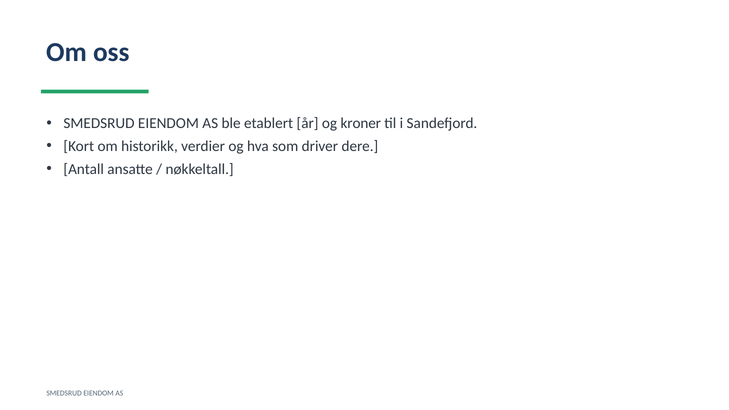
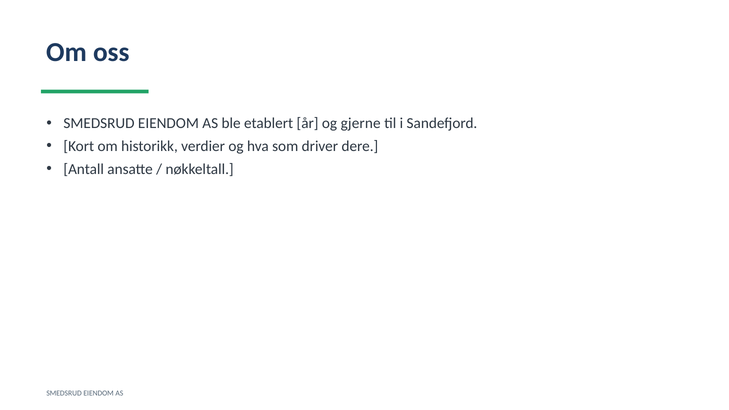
kroner: kroner -> gjerne
